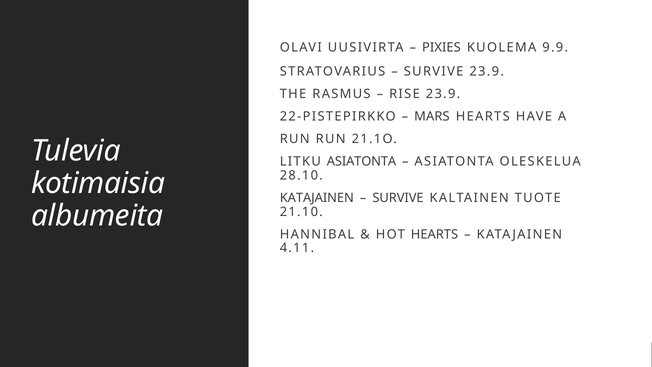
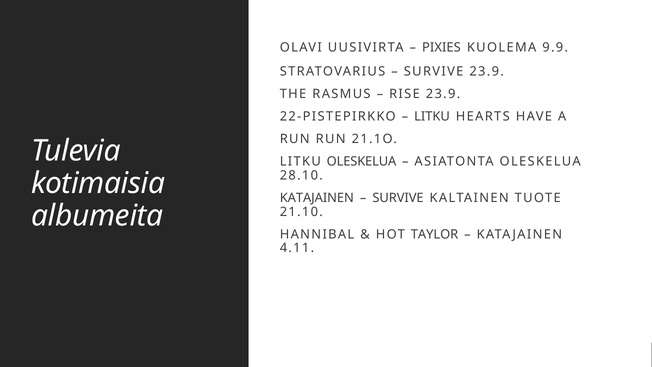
MARS at (432, 116): MARS -> LITKU
LITKU ASIATONTA: ASIATONTA -> OLESKELUA
HOT HEARTS: HEARTS -> TAYLOR
